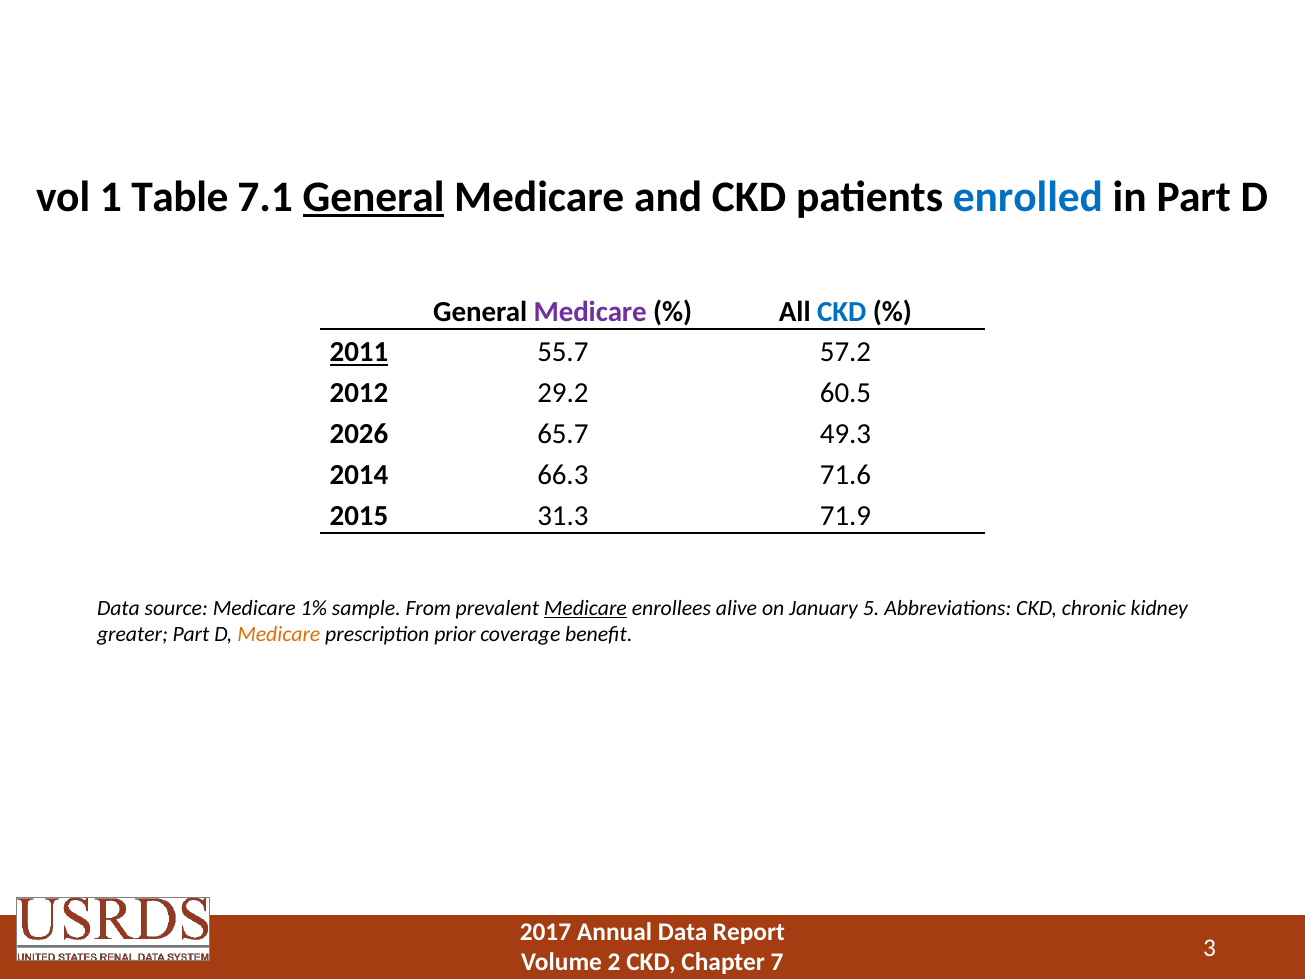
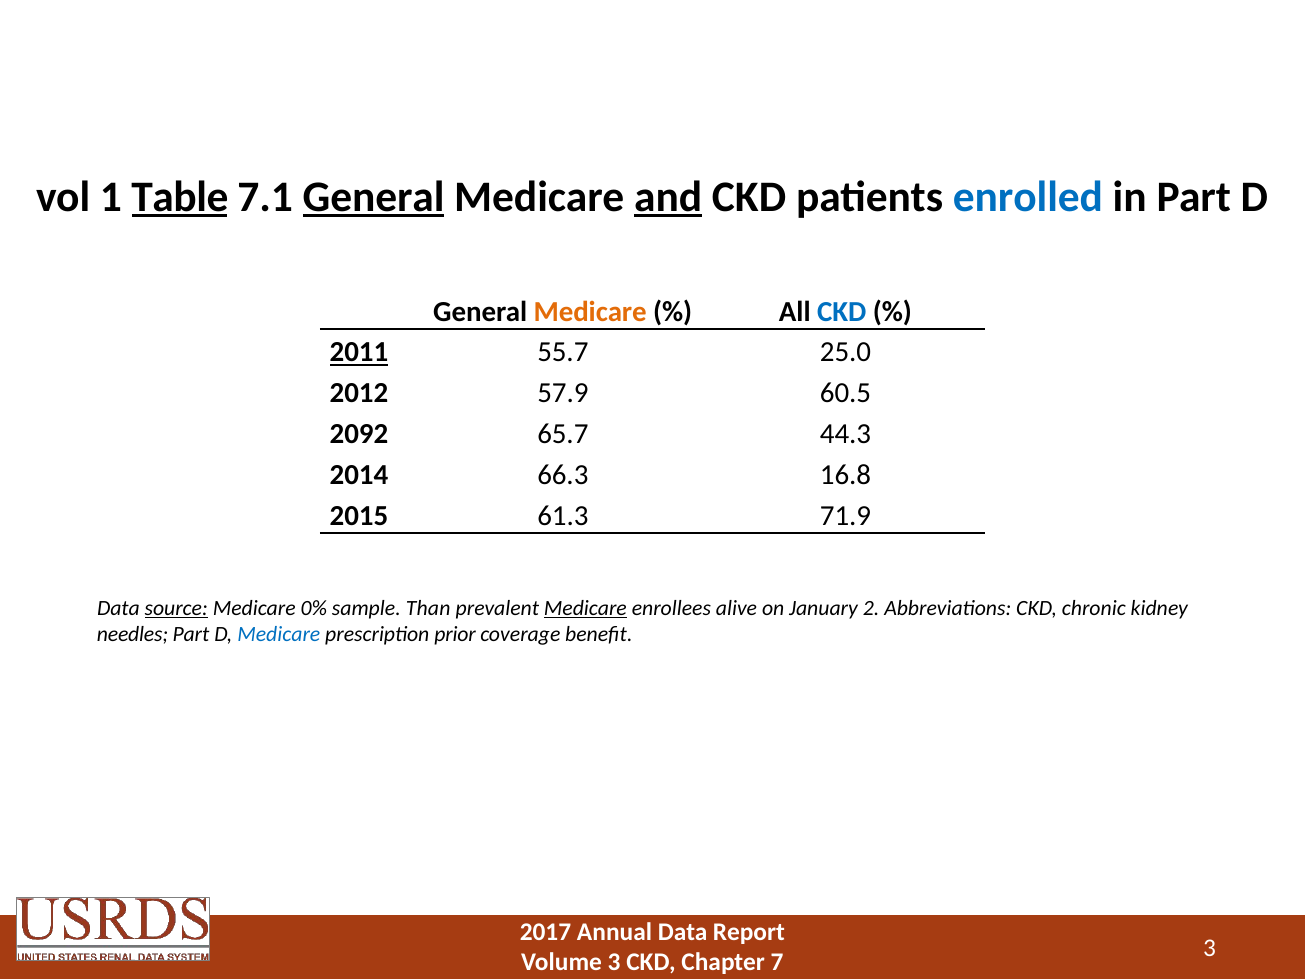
Table underline: none -> present
and underline: none -> present
Medicare at (590, 312) colour: purple -> orange
57.2: 57.2 -> 25.0
29.2: 29.2 -> 57.9
2026: 2026 -> 2092
49.3: 49.3 -> 44.3
71.6: 71.6 -> 16.8
31.3: 31.3 -> 61.3
source underline: none -> present
1%: 1% -> 0%
From: From -> Than
5: 5 -> 2
greater: greater -> needles
Medicare at (279, 634) colour: orange -> blue
2 at (614, 962): 2 -> 3
